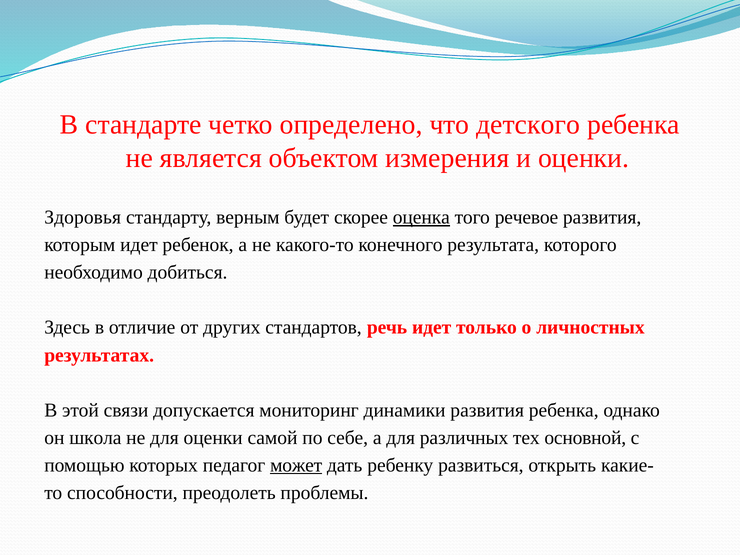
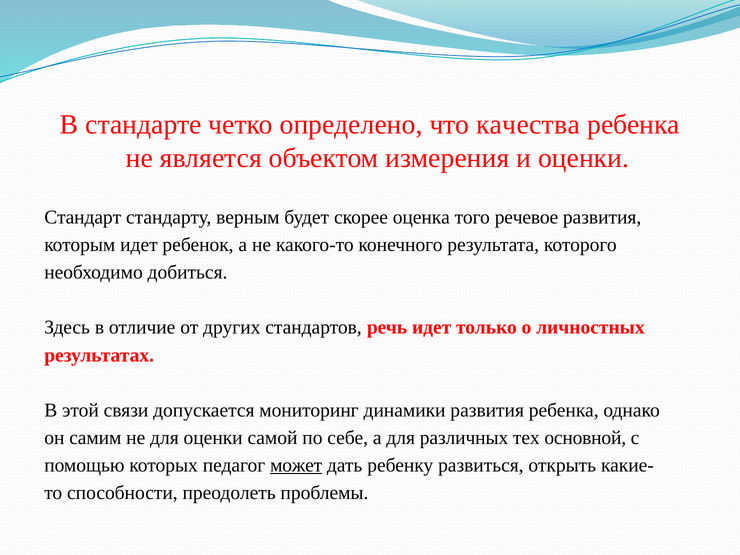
детского: детского -> качества
Здоровья: Здоровья -> Стандарт
оценка underline: present -> none
школа: школа -> самим
